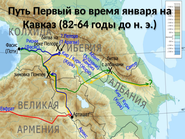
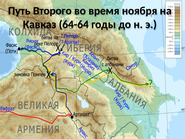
Первый: Первый -> Второго
января: января -> ноября
82-64: 82-64 -> 64-64
